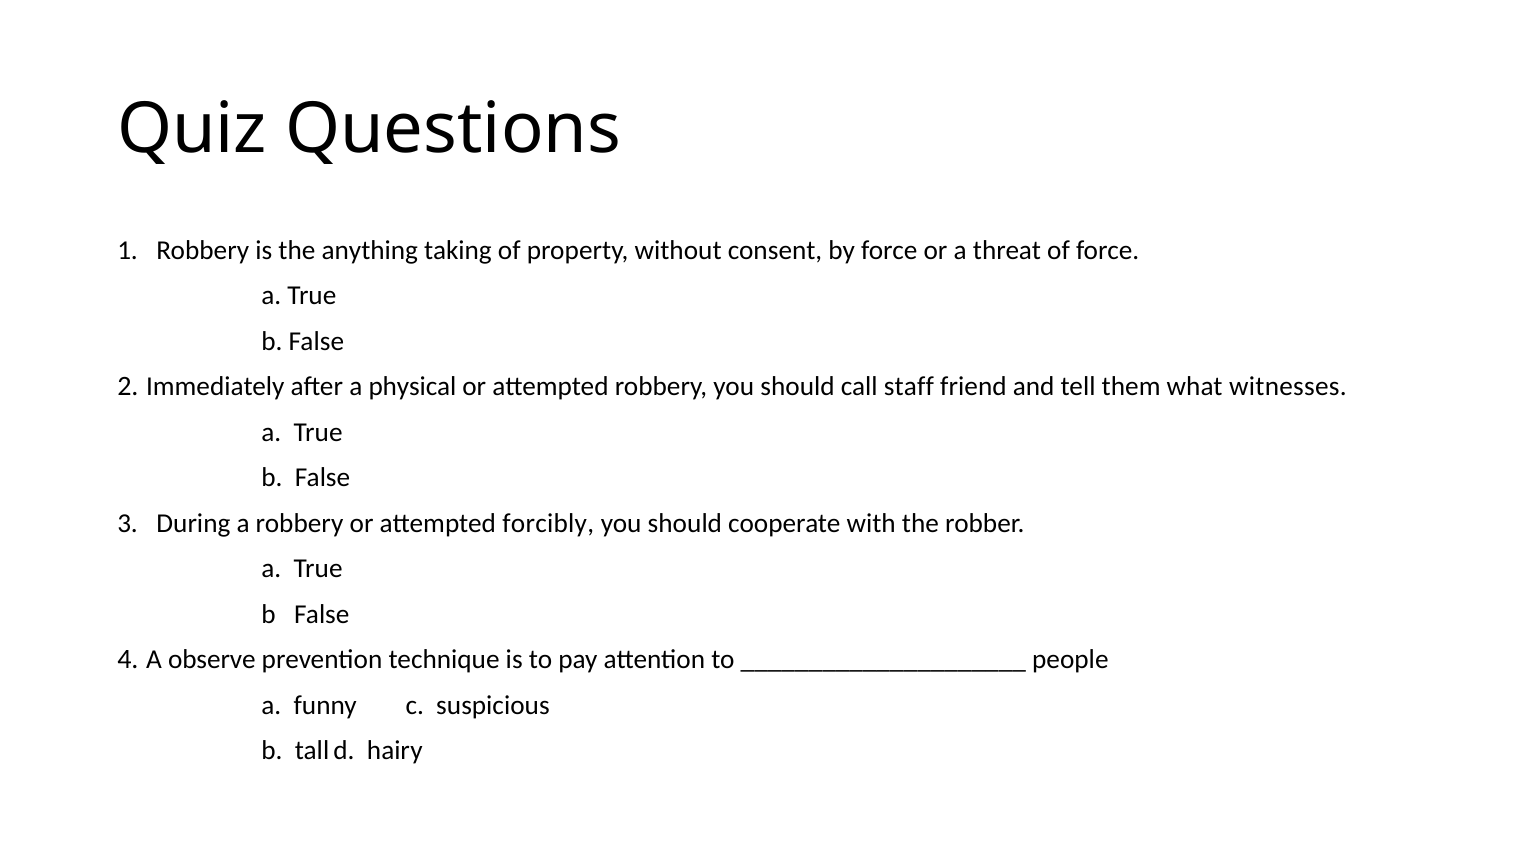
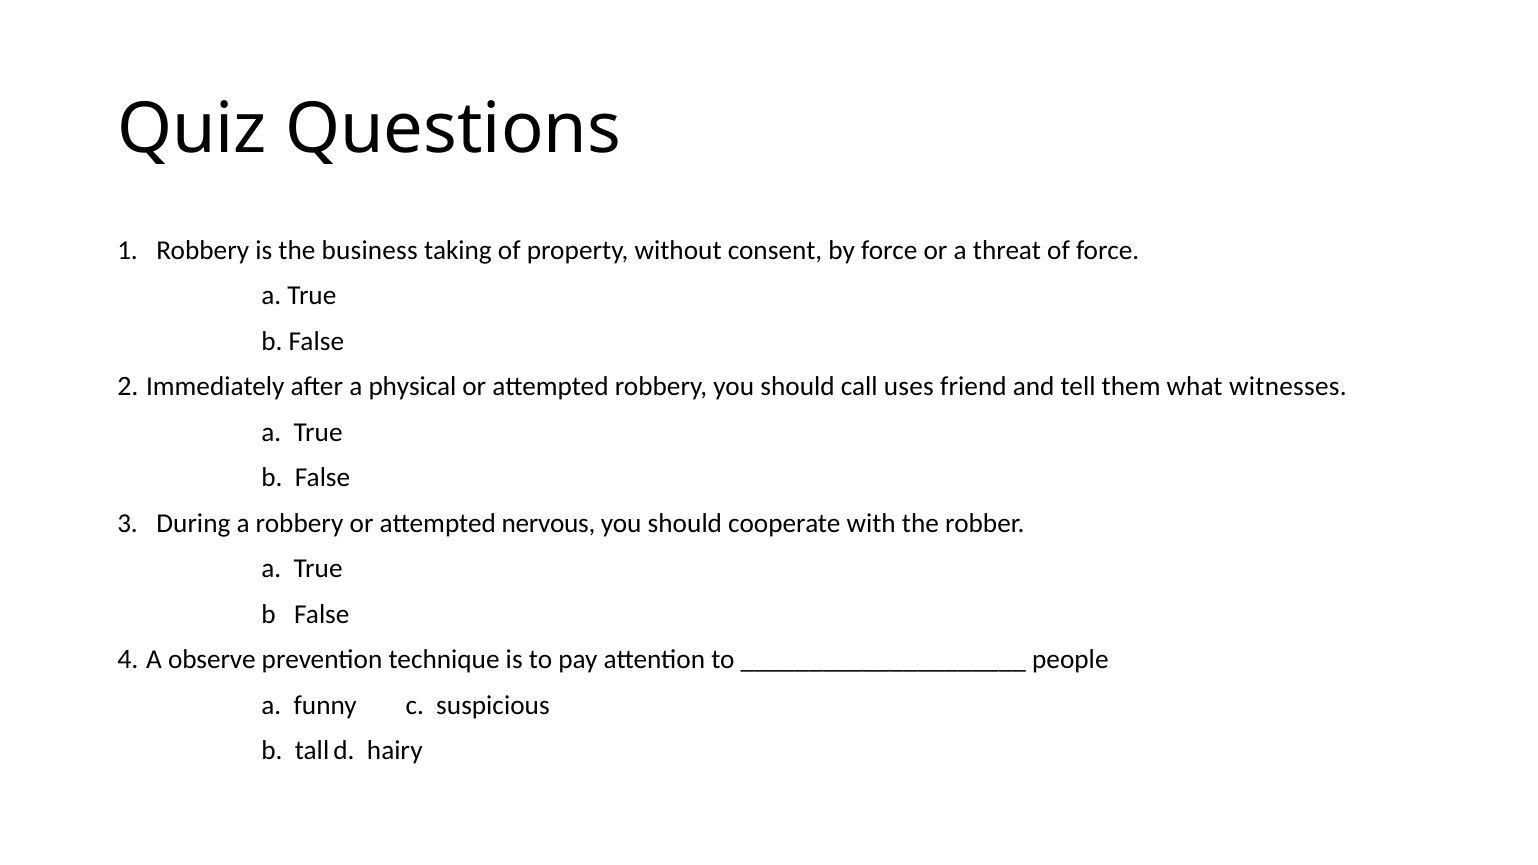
anything: anything -> business
staff: staff -> uses
forcibly: forcibly -> nervous
